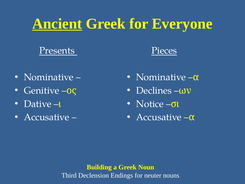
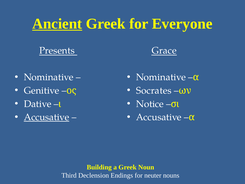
Pieces: Pieces -> Grace
Declines: Declines -> Socrates
Accusative at (47, 117) underline: none -> present
